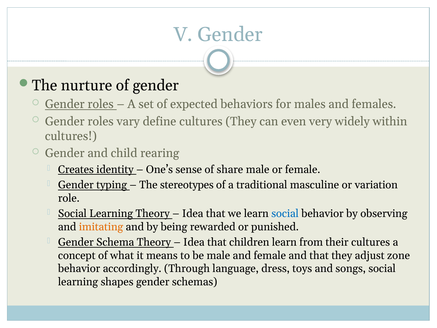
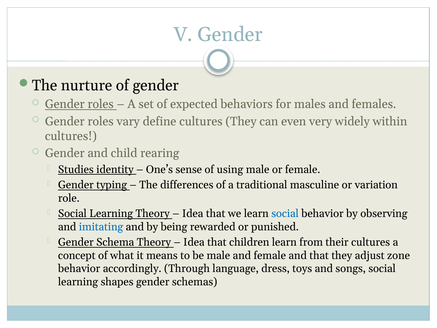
Creates: Creates -> Studies
share: share -> using
stereotypes: stereotypes -> differences
imitating colour: orange -> blue
